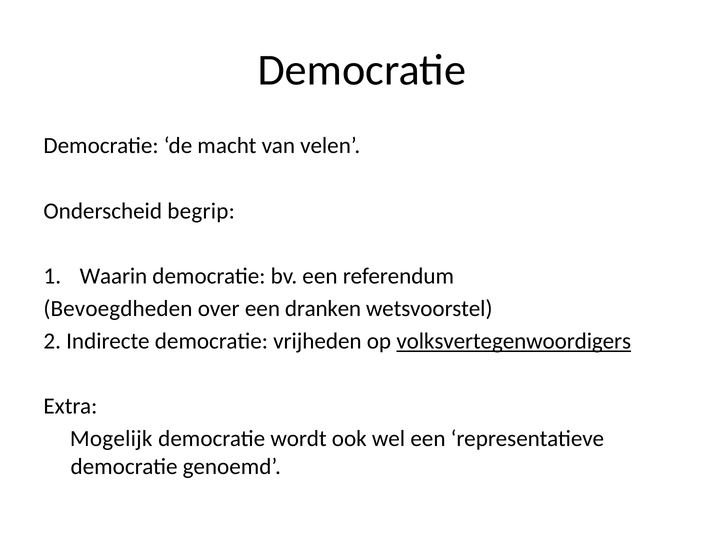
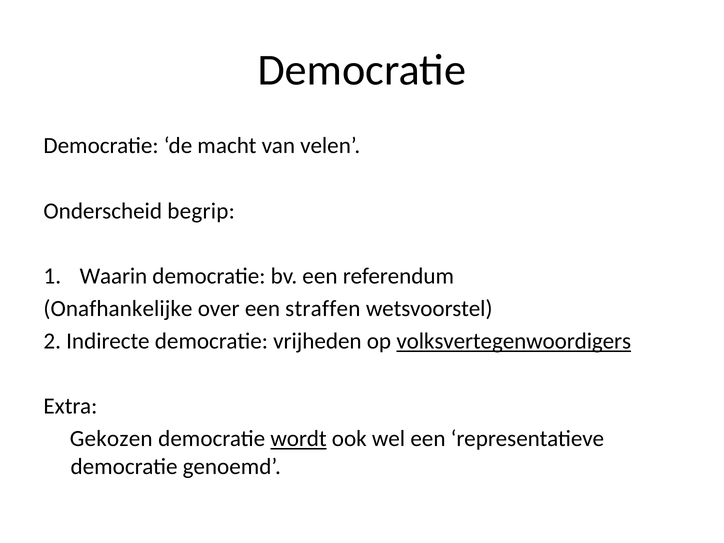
Bevoegdheden: Bevoegdheden -> Onafhankelijke
dranken: dranken -> straffen
Mogelijk: Mogelijk -> Gekozen
wordt underline: none -> present
